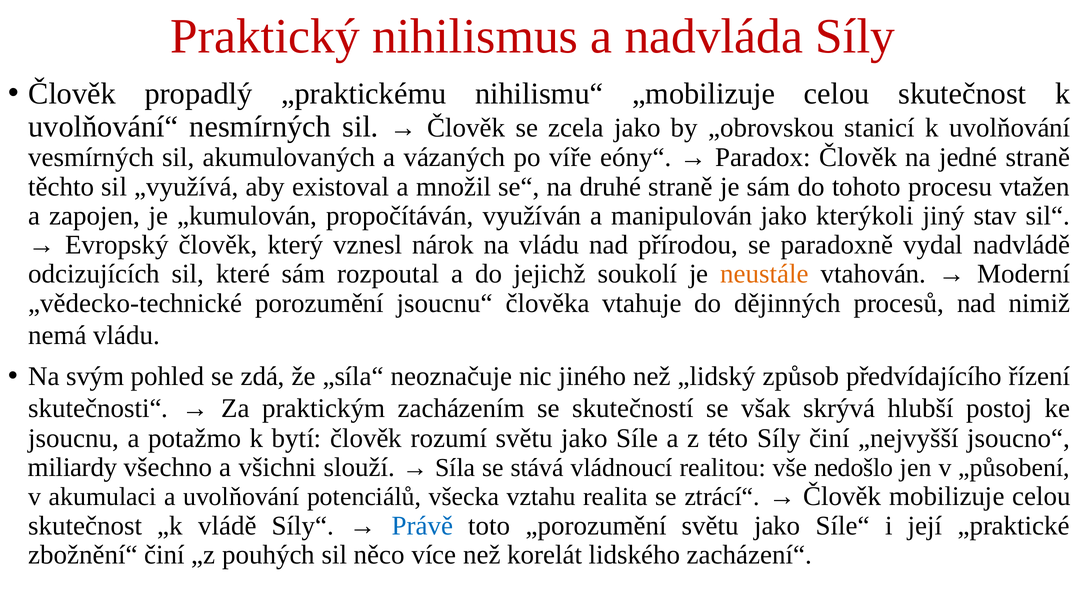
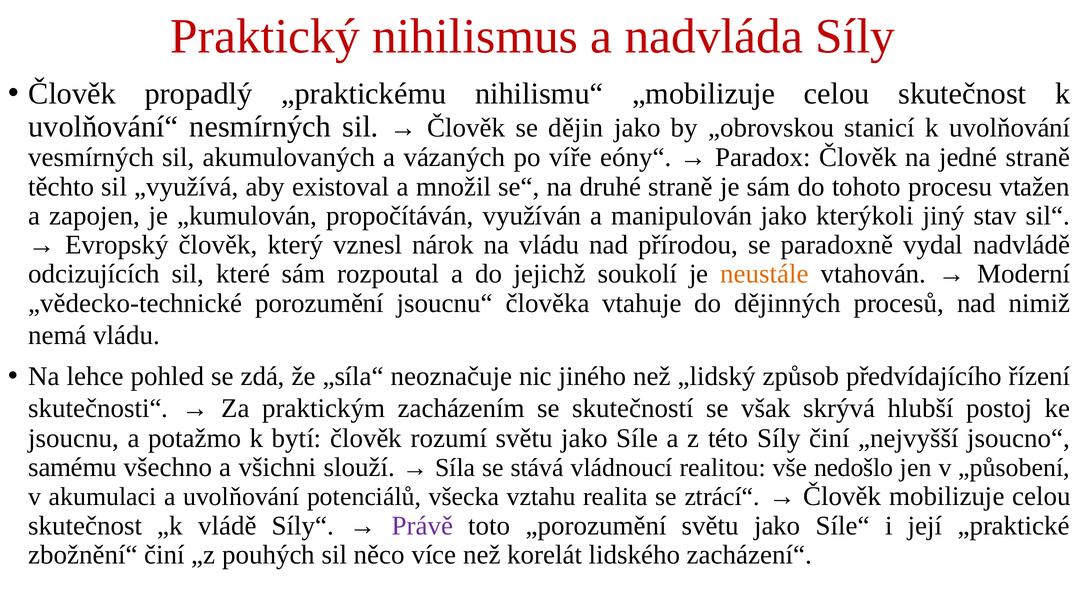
zcela: zcela -> dějin
svým: svým -> lehce
miliardy: miliardy -> samému
Právě colour: blue -> purple
